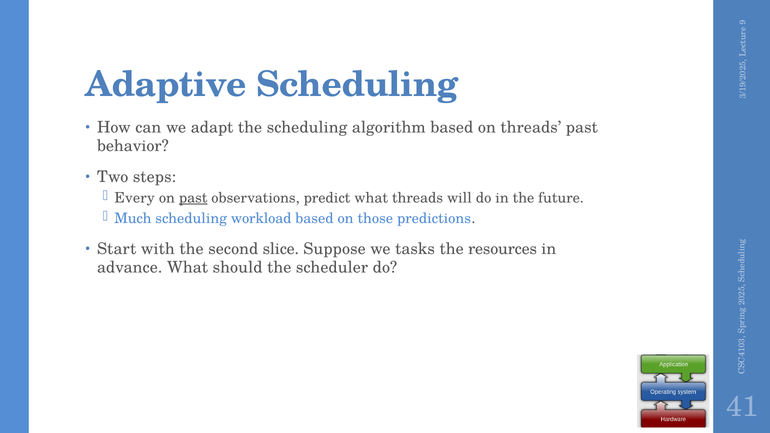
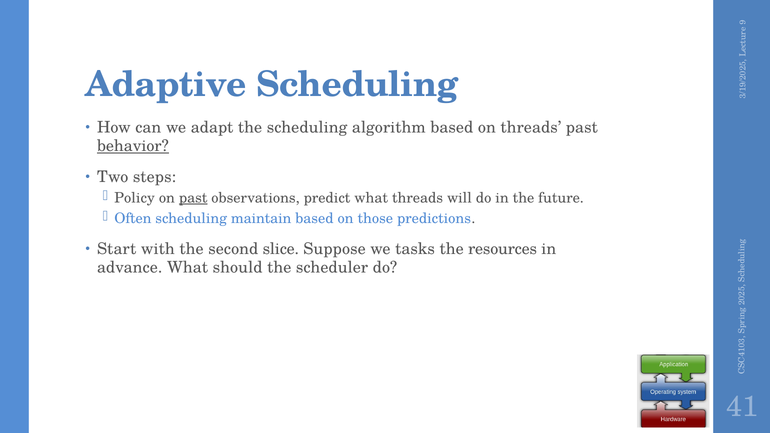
behavior underline: none -> present
Every: Every -> Policy
Much: Much -> Often
workload: workload -> maintain
